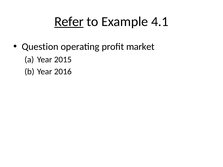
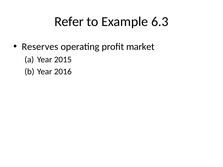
Refer underline: present -> none
4.1: 4.1 -> 6.3
Question: Question -> Reserves
